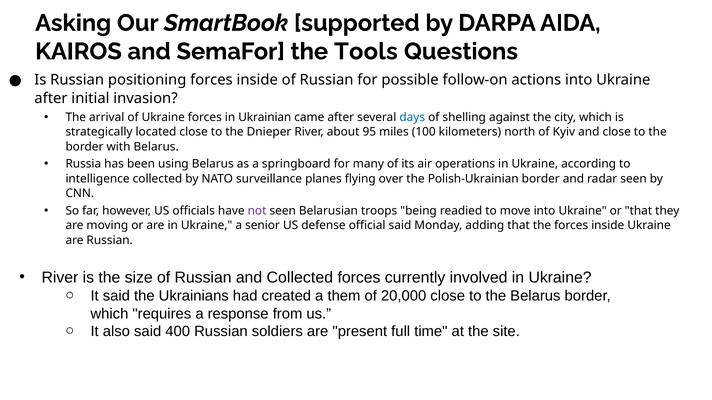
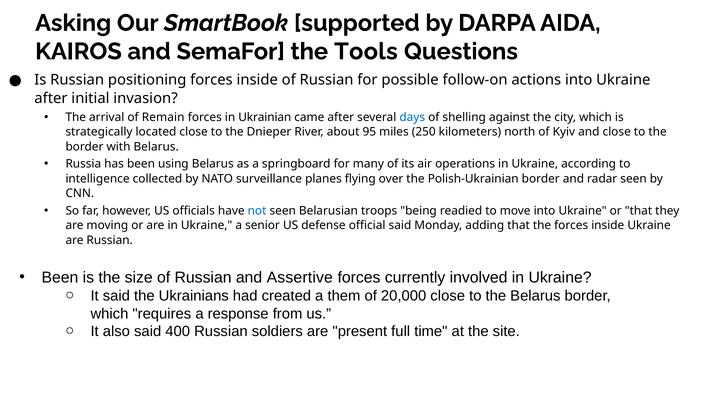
of Ukraine: Ukraine -> Remain
100: 100 -> 250
not colour: purple -> blue
River at (60, 278): River -> Been
and Collected: Collected -> Assertive
